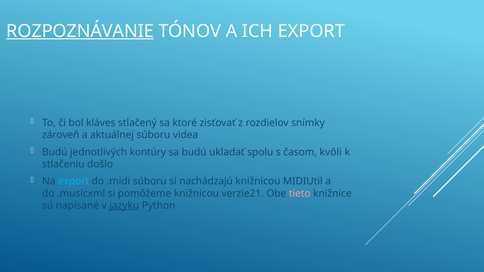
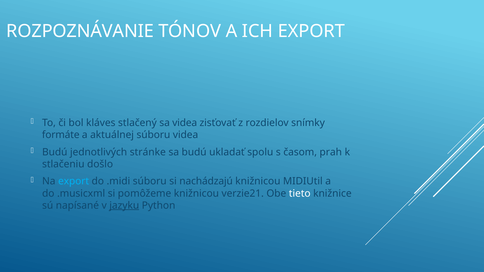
ROZPOZNÁVANIE underline: present -> none
sa ktoré: ktoré -> videa
zároveň: zároveň -> formáte
kontúry: kontúry -> stránke
kvôli: kvôli -> prah
tieto colour: pink -> white
